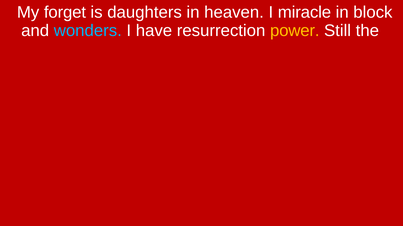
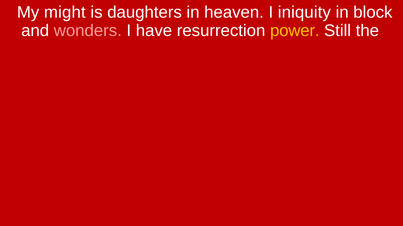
forget: forget -> might
miracle: miracle -> iniquity
wonders colour: light blue -> pink
